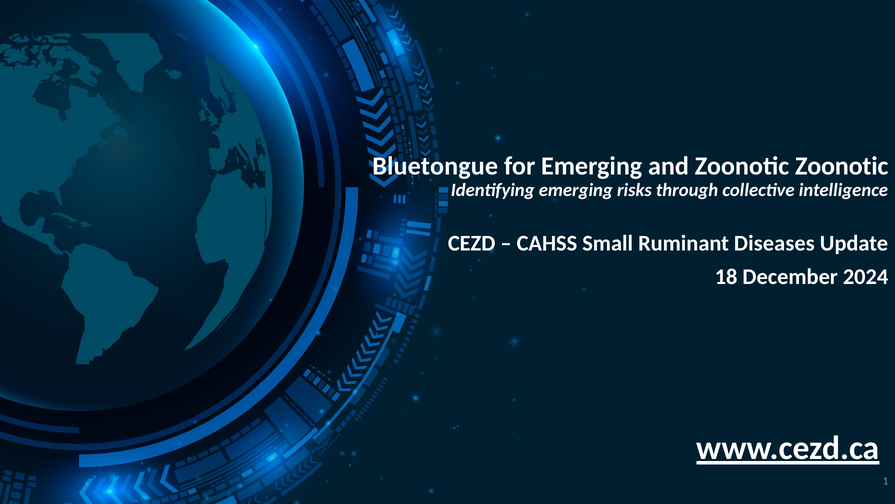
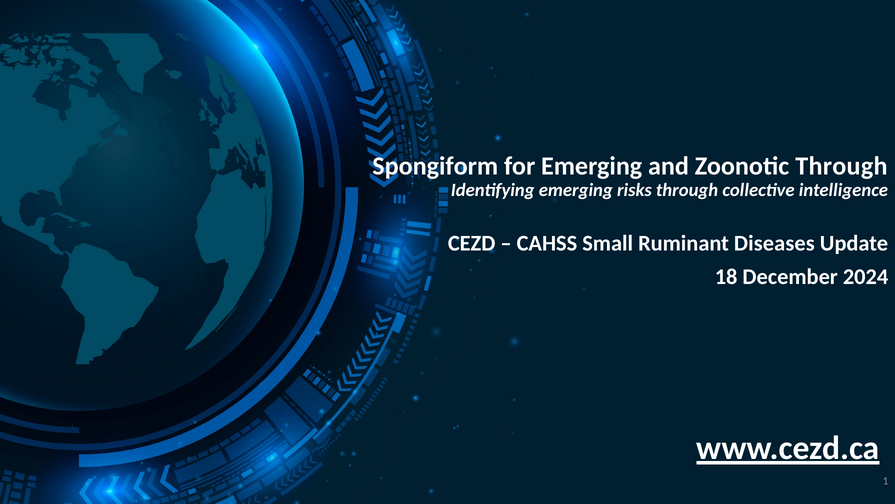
Bluetongue: Bluetongue -> Spongiform
Zoonotic Zoonotic: Zoonotic -> Through
